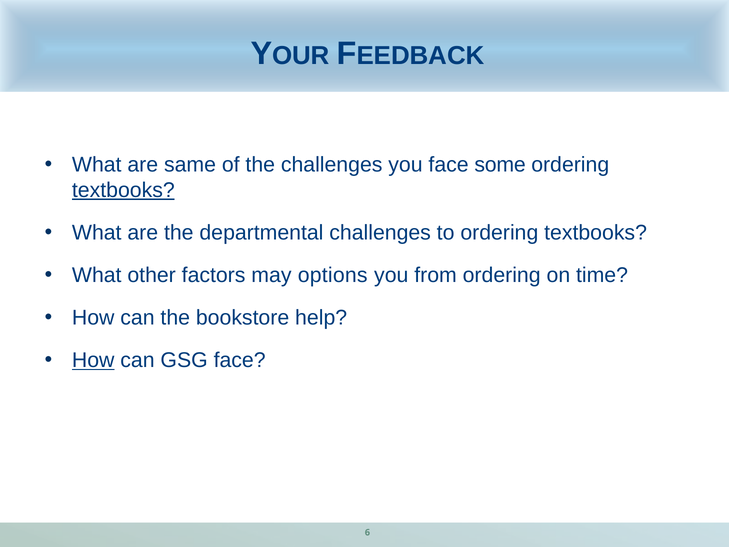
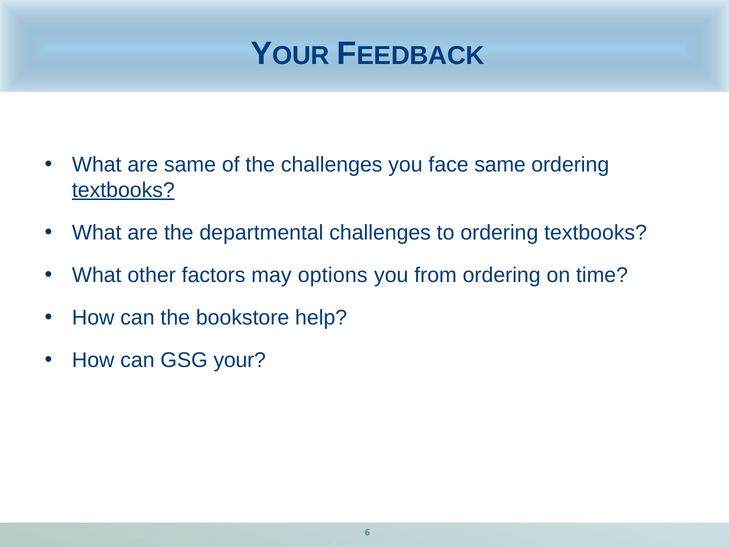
face some: some -> same
How at (93, 360) underline: present -> none
GSG face: face -> your
